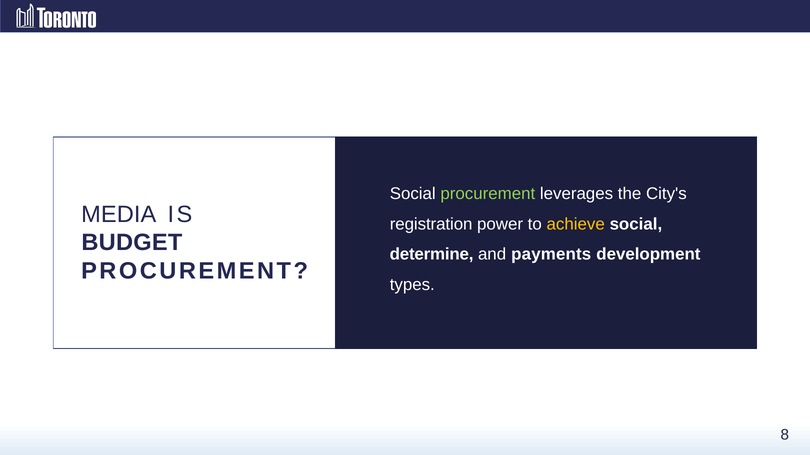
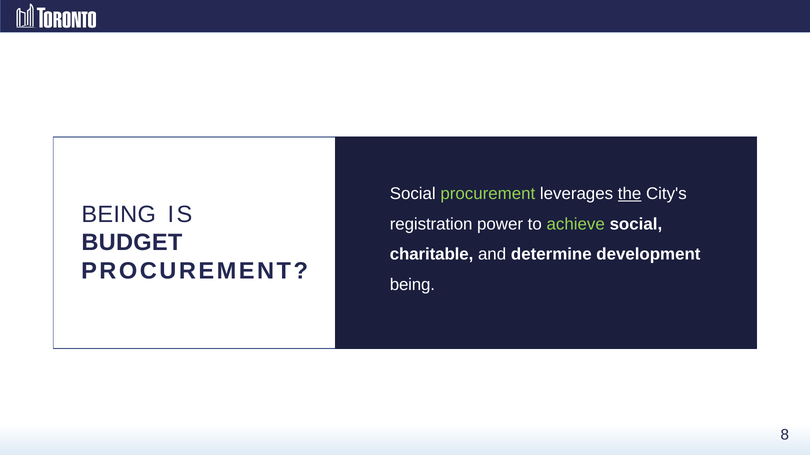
the underline: none -> present
MEDIA at (119, 215): MEDIA -> BEING
achieve colour: yellow -> light green
determine: determine -> charitable
payments: payments -> determine
types at (412, 285): types -> being
